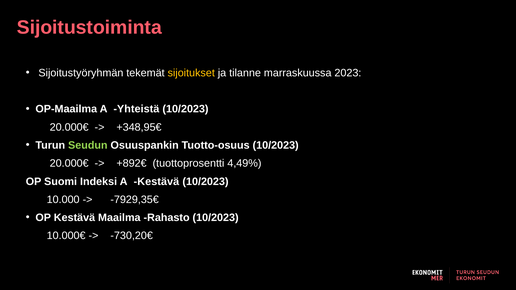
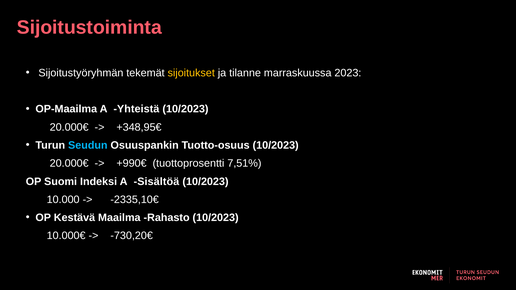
Seudun colour: light green -> light blue
+892€: +892€ -> +990€
4,49%: 4,49% -> 7,51%
A Kestävä: Kestävä -> Sisältöä
-7929,35€: -7929,35€ -> -2335,10€
